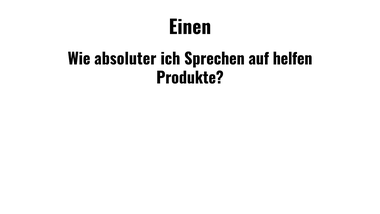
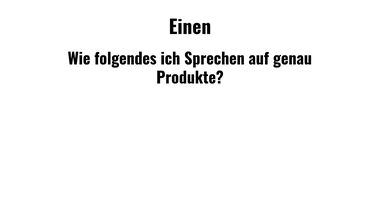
absoluter: absoluter -> folgendes
helfen: helfen -> genau
